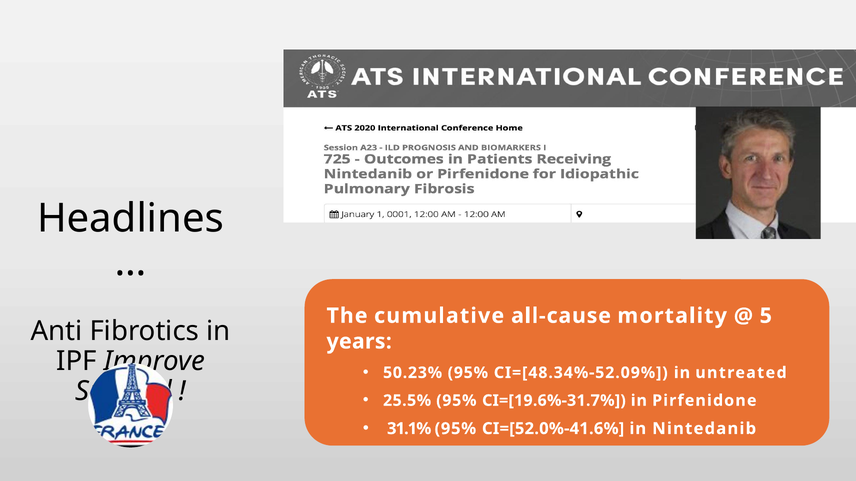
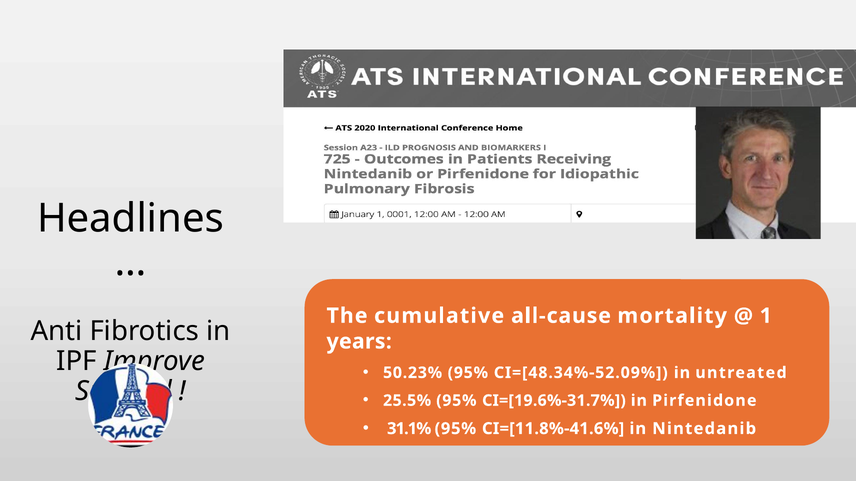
5: 5 -> 1
CI=[52.0%-41.6%: CI=[52.0%-41.6% -> CI=[11.8%-41.6%
